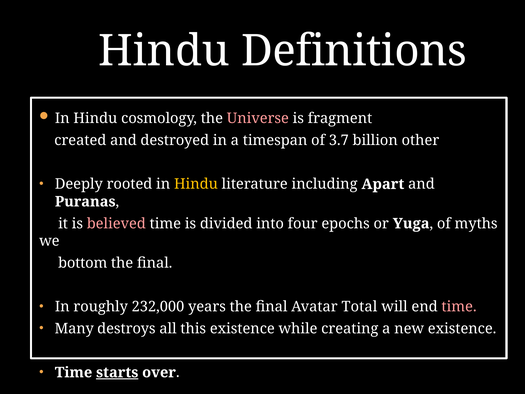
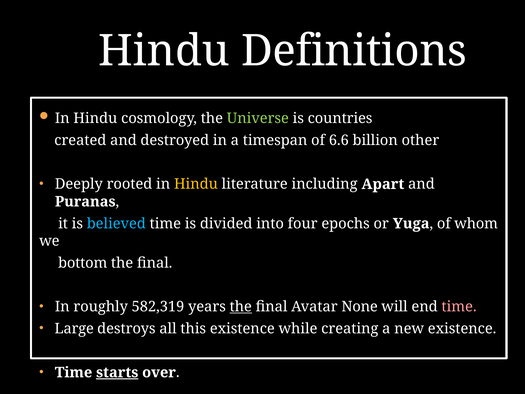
Universe colour: pink -> light green
fragment: fragment -> countries
3.7: 3.7 -> 6.6
believed colour: pink -> light blue
myths: myths -> whom
232,000: 232,000 -> 582,319
the at (241, 307) underline: none -> present
Total: Total -> None
Many: Many -> Large
